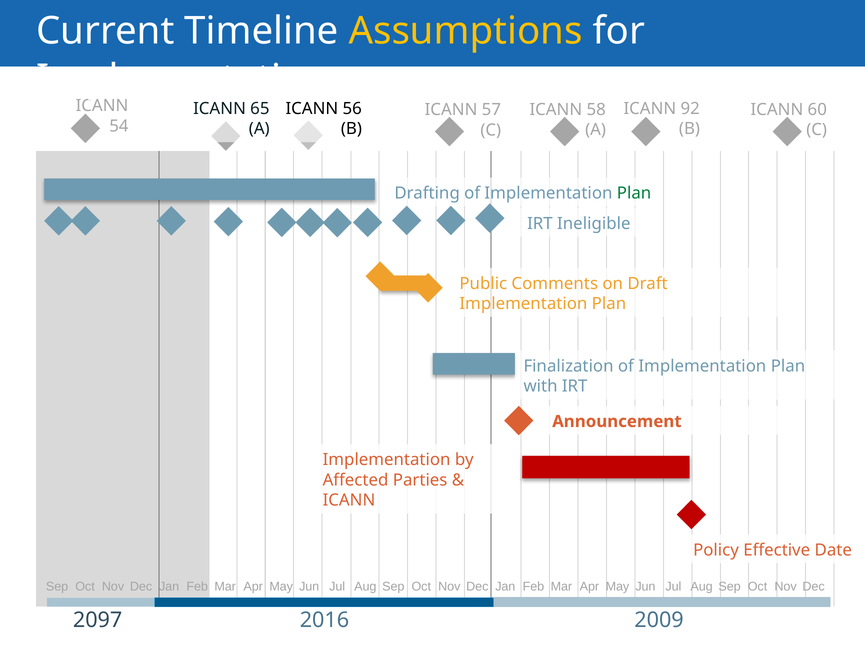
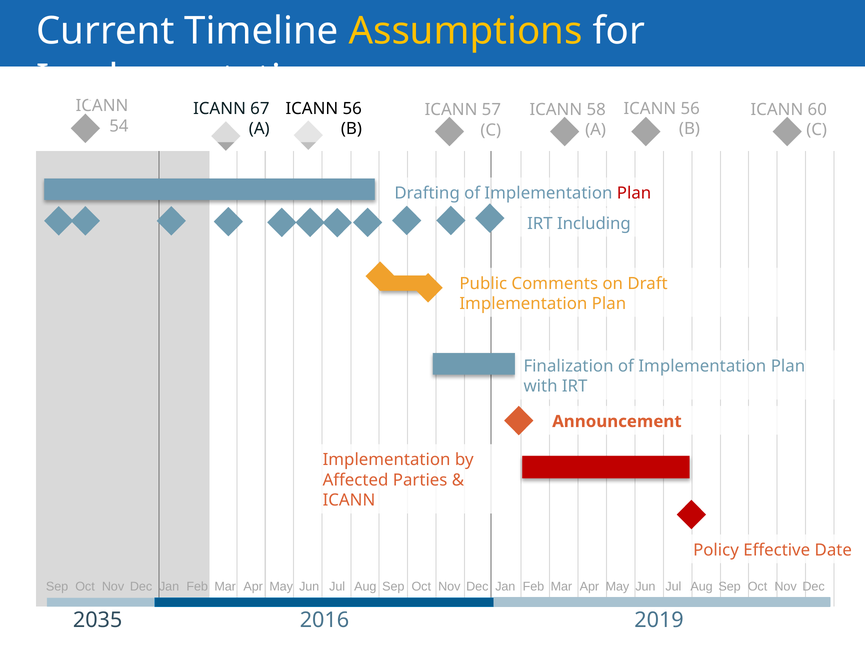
65: 65 -> 67
92 at (690, 109): 92 -> 56
Plan at (634, 193) colour: green -> red
Ineligible: Ineligible -> Including
2097: 2097 -> 2035
2009: 2009 -> 2019
